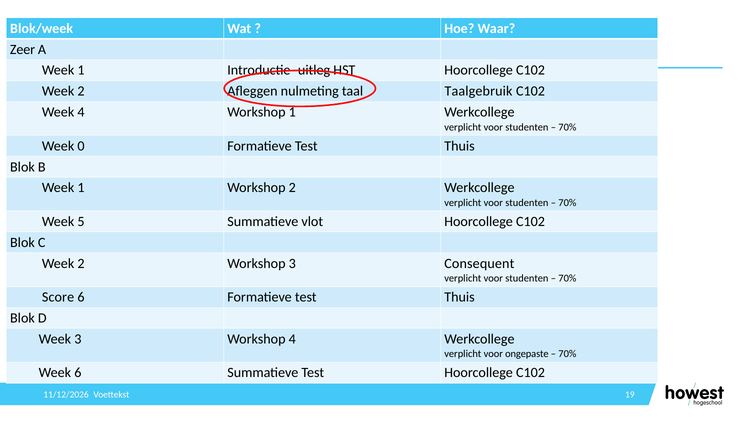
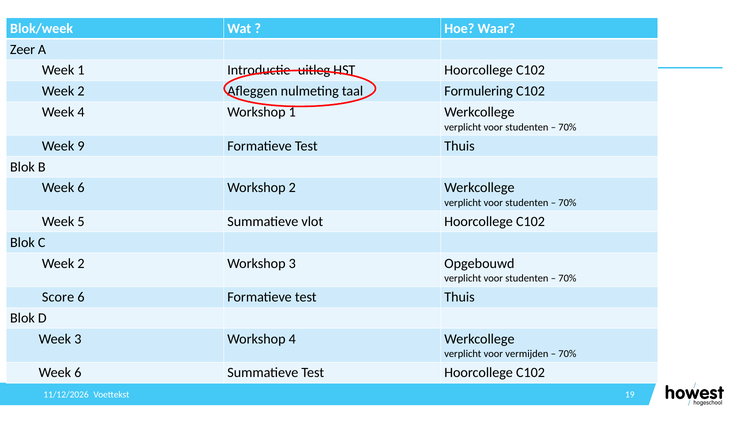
Taalgebruik: Taalgebruik -> Formulering
0: 0 -> 9
1 at (81, 188): 1 -> 6
Consequent: Consequent -> Opgebouwd
ongepaste: ongepaste -> vermijden
